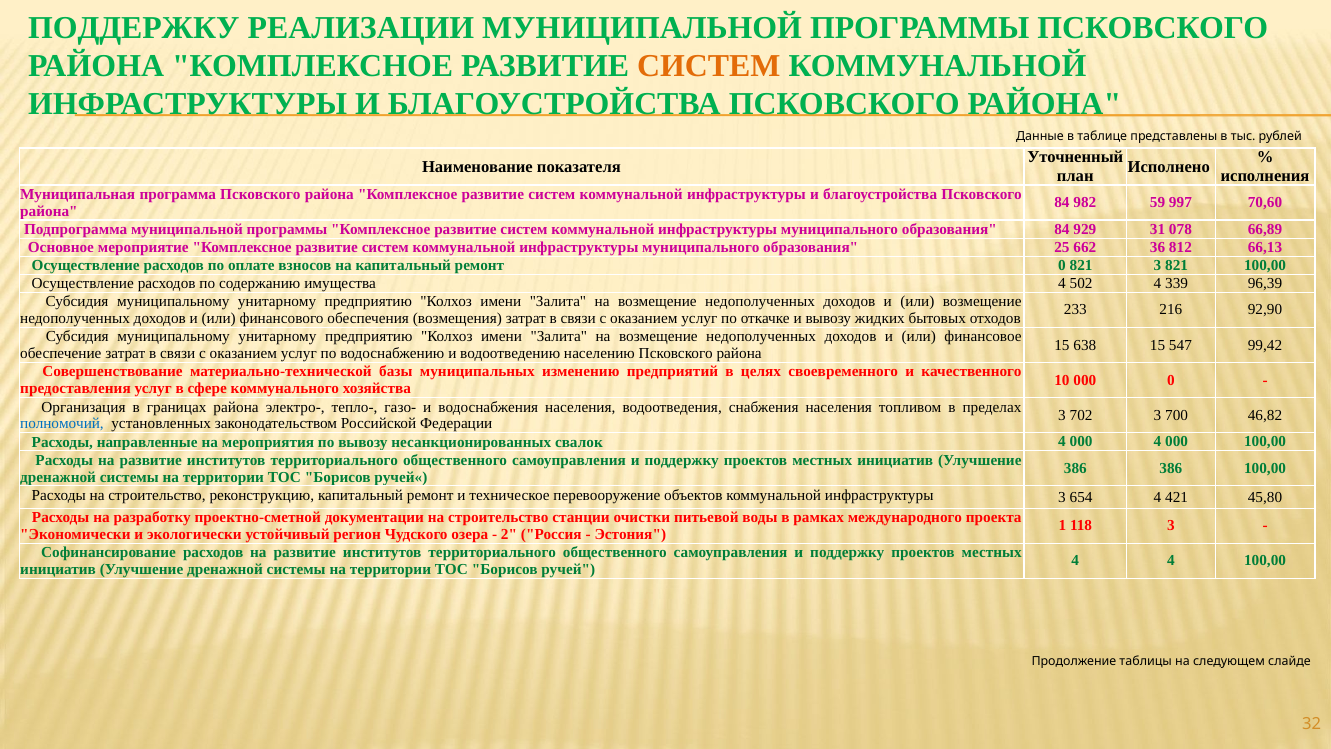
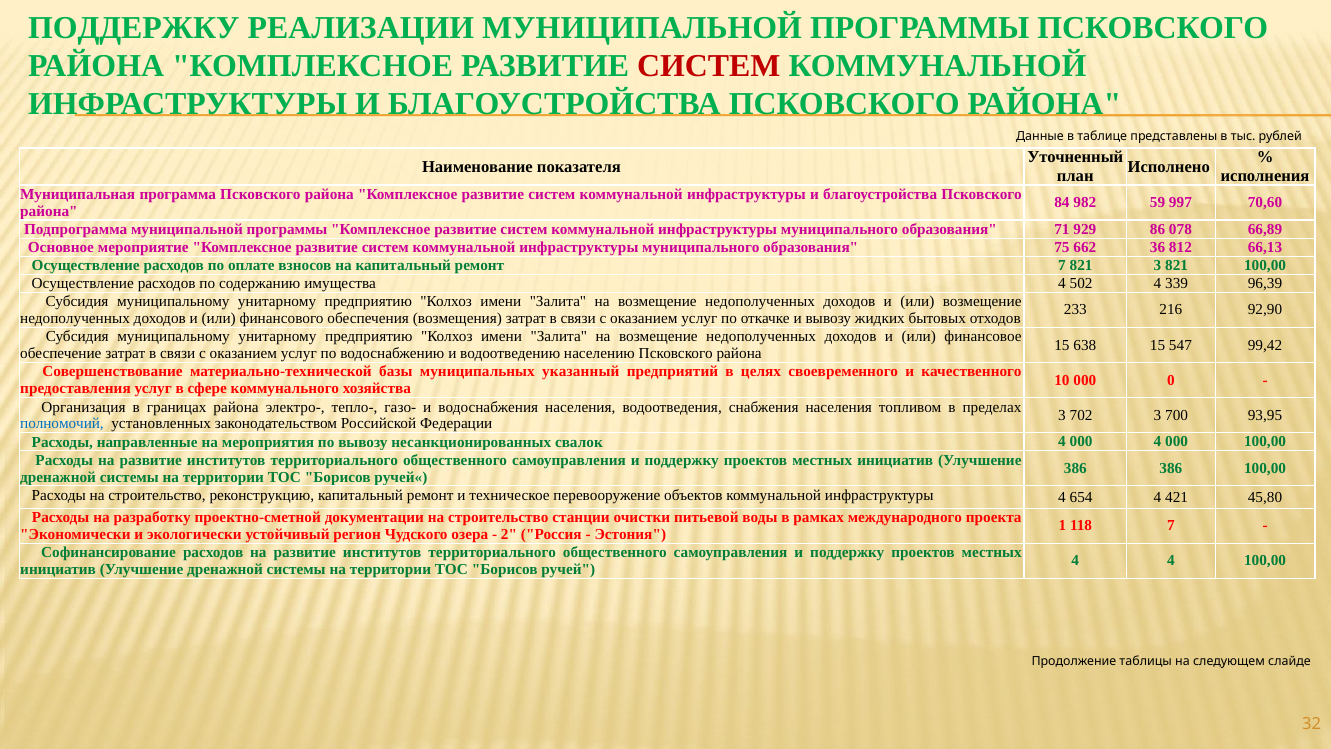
СИСТЕМ at (709, 66) colour: orange -> red
образования 84: 84 -> 71
31: 31 -> 86
25: 25 -> 75
ремонт 0: 0 -> 7
изменению: изменению -> указанный
46,82: 46,82 -> 93,95
инфраструктуры 3: 3 -> 4
118 3: 3 -> 7
